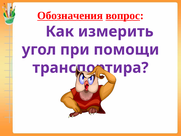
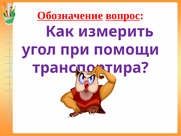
Обозначения: Обозначения -> Обозначение
